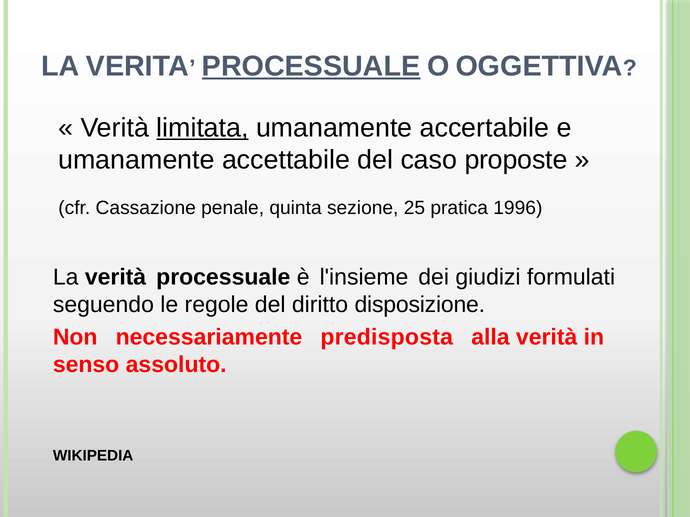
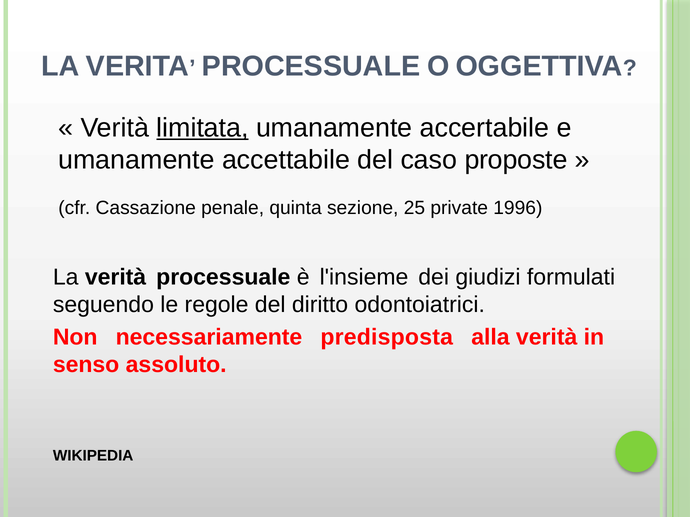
PROCESSUALE at (311, 66) underline: present -> none
pratica: pratica -> private
disposizione: disposizione -> odontoiatrici
